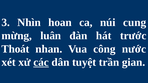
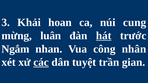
Nhìn: Nhìn -> Khải
hát underline: none -> present
Thoát: Thoát -> Ngắm
nước: nước -> nhân
